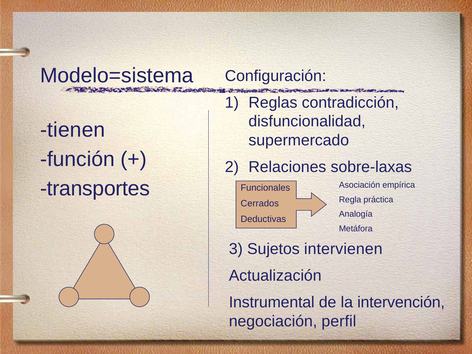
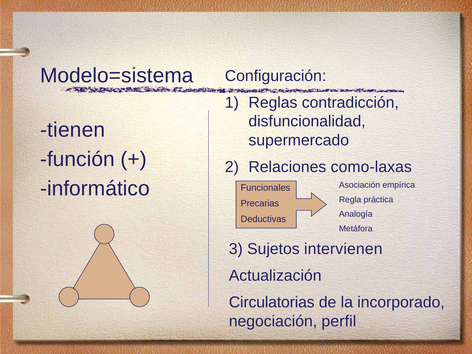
sobre-laxas: sobre-laxas -> como-laxas
transportes: transportes -> informático
Cerrados: Cerrados -> Precarias
Instrumental: Instrumental -> Circulatorias
intervención: intervención -> incorporado
